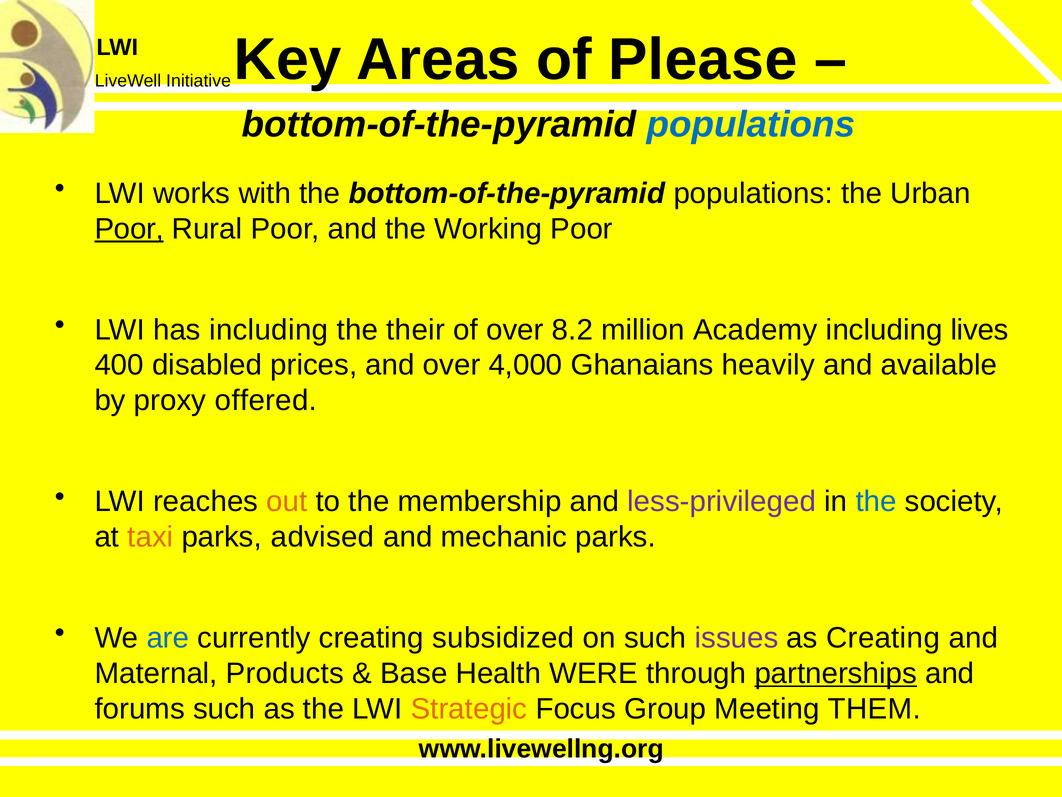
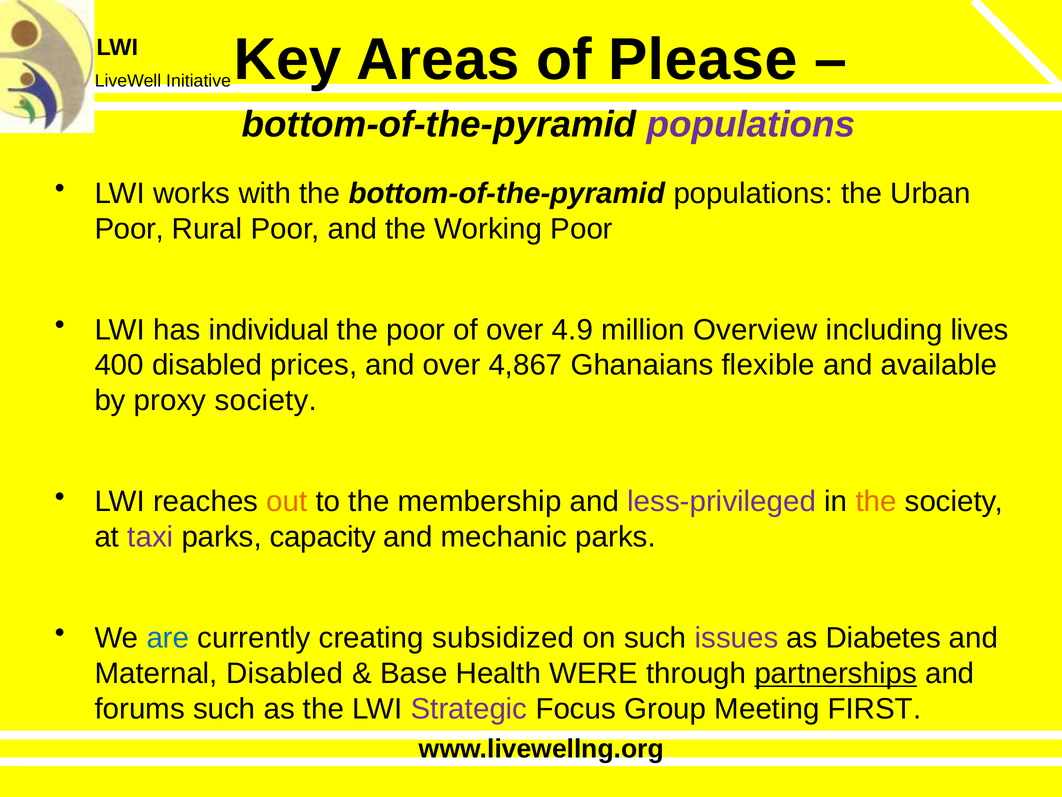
populations at (751, 125) colour: blue -> purple
Poor at (129, 229) underline: present -> none
has including: including -> individual
the their: their -> poor
8.2: 8.2 -> 4.9
Academy: Academy -> Overview
4,000: 4,000 -> 4,867
heavily: heavily -> flexible
proxy offered: offered -> society
the at (876, 501) colour: blue -> orange
taxi colour: orange -> purple
advised: advised -> capacity
as Creating: Creating -> Diabetes
Maternal Products: Products -> Disabled
Strategic colour: orange -> purple
THEM: THEM -> FIRST
